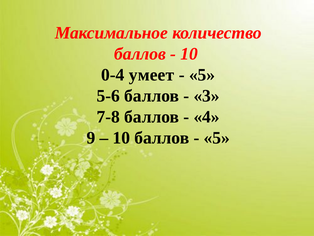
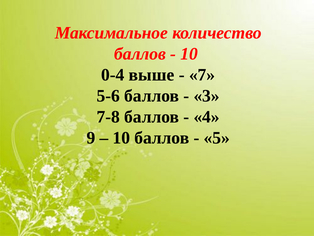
умеет: умеет -> выше
5 at (202, 75): 5 -> 7
